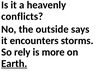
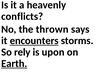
outside: outside -> thrown
encounters underline: none -> present
more: more -> upon
